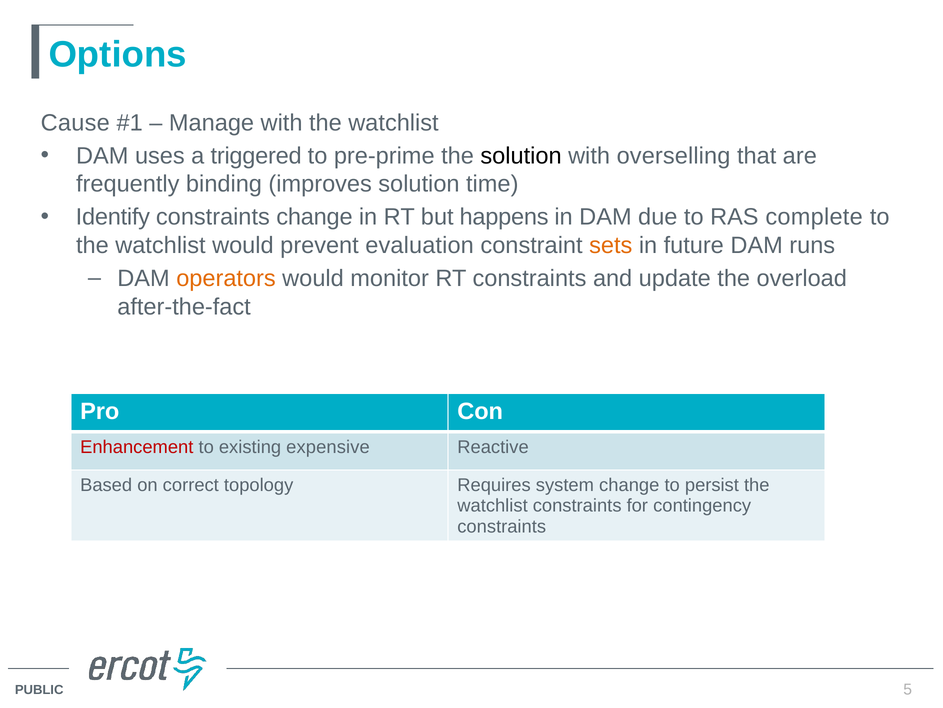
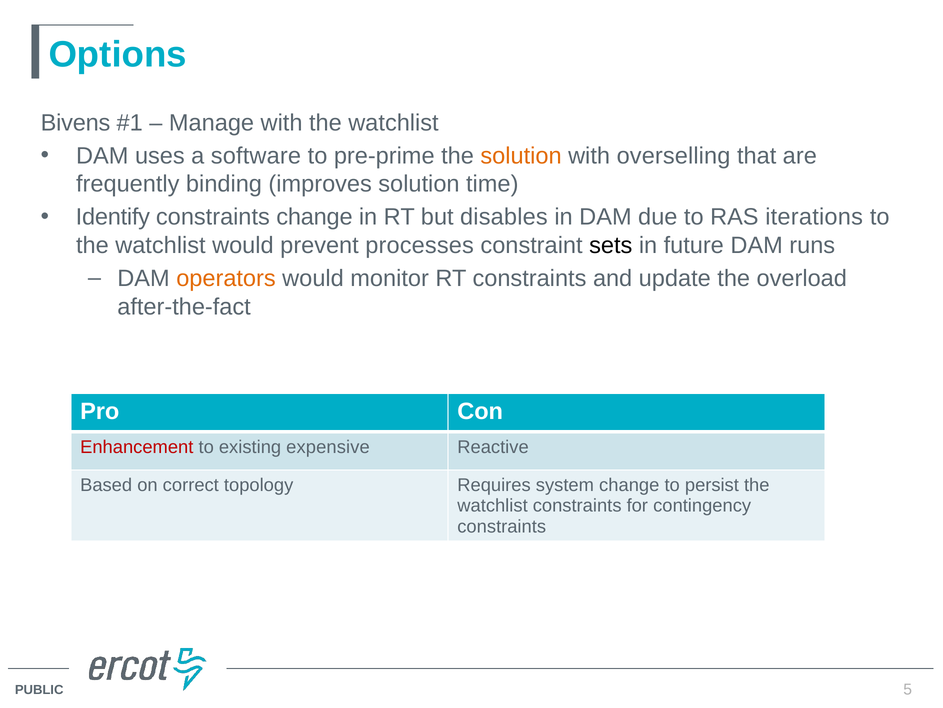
Cause: Cause -> Bivens
triggered: triggered -> software
solution at (521, 156) colour: black -> orange
happens: happens -> disables
complete: complete -> iterations
evaluation: evaluation -> processes
sets colour: orange -> black
